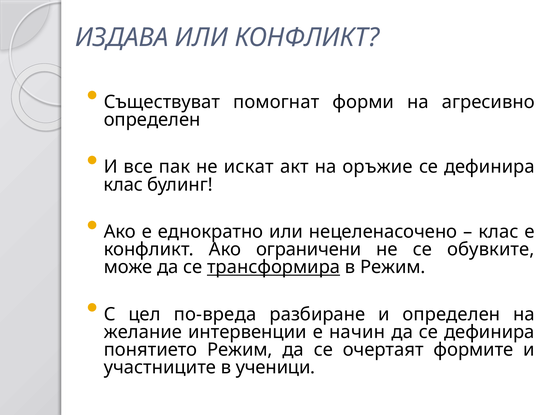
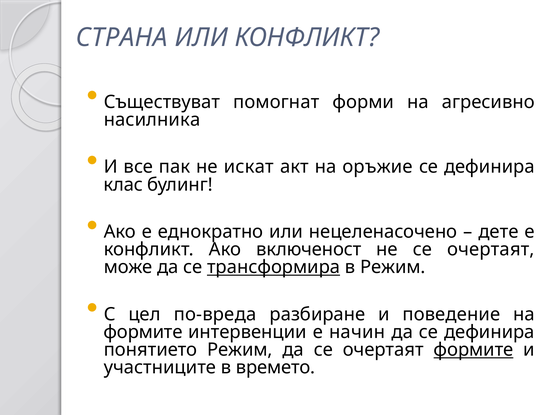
ИЗДАВА: ИЗДАВА -> СТРАНА
определен at (152, 120): определен -> насилника
клас at (498, 232): клас -> дете
ограничени: ограничени -> включеност
не се обувките: обувките -> очертаят
и определен: определен -> поведение
желание at (143, 332): желание -> формите
формите at (473, 350) underline: none -> present
ученици: ученици -> времето
